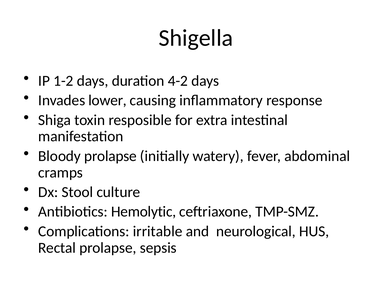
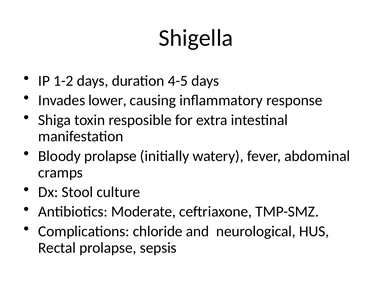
4-2: 4-2 -> 4-5
Hemolytic: Hemolytic -> Moderate
irritable: irritable -> chloride
